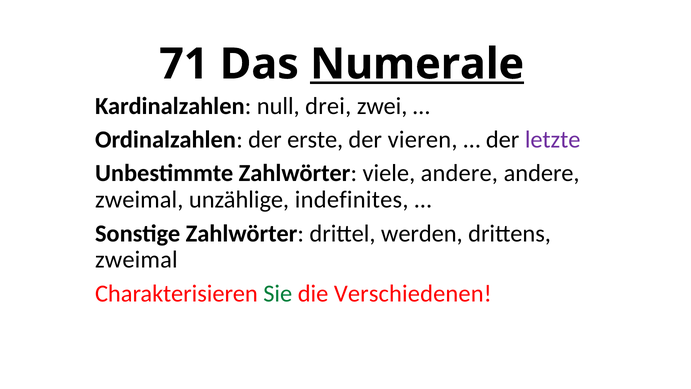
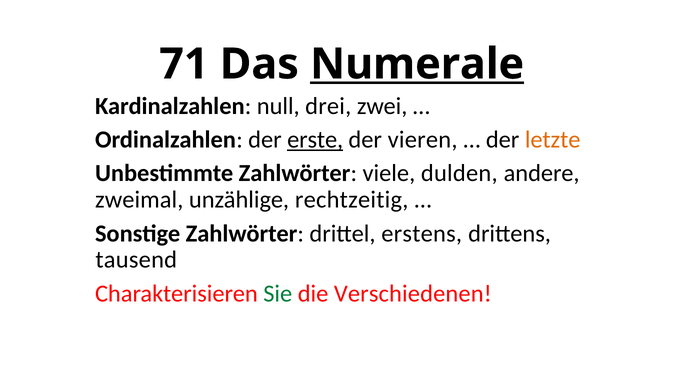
erste underline: none -> present
letzte colour: purple -> orange
viele andere: andere -> dulden
indefinites: indefinites -> rechtzeitig
werden: werden -> erstens
zweimal at (136, 260): zweimal -> tausend
